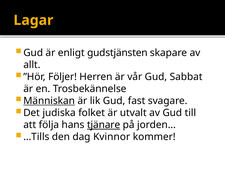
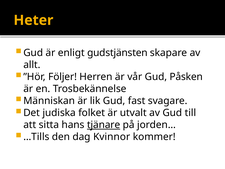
Lagar: Lagar -> Heter
Sabbat: Sabbat -> Påsken
Människan underline: present -> none
följa: följa -> sitta
